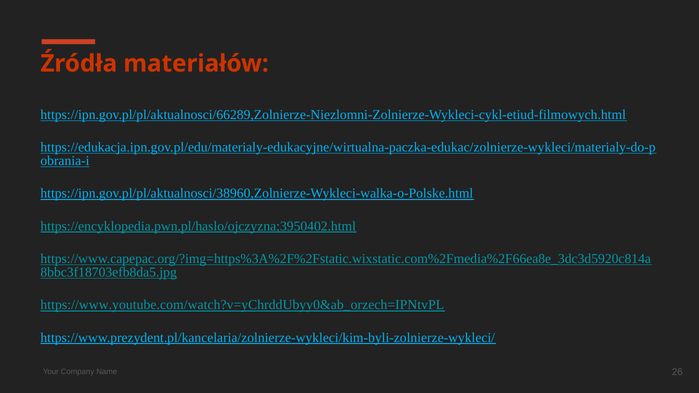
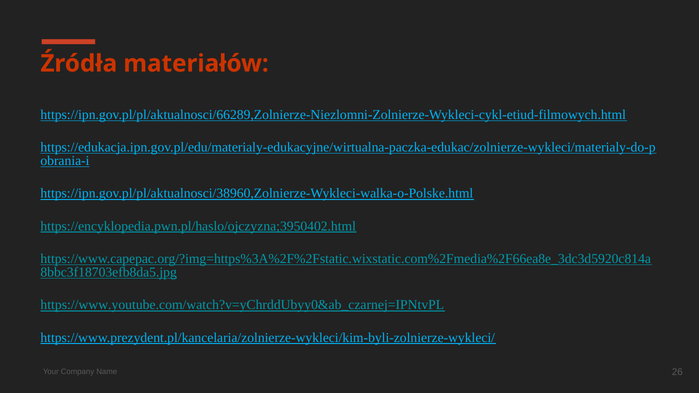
https://www.youtube.com/watch?v=yChrddUbyy0&ab_orzech=IPNtvPL: https://www.youtube.com/watch?v=yChrddUbyy0&ab_orzech=IPNtvPL -> https://www.youtube.com/watch?v=yChrddUbyy0&ab_czarnej=IPNtvPL
